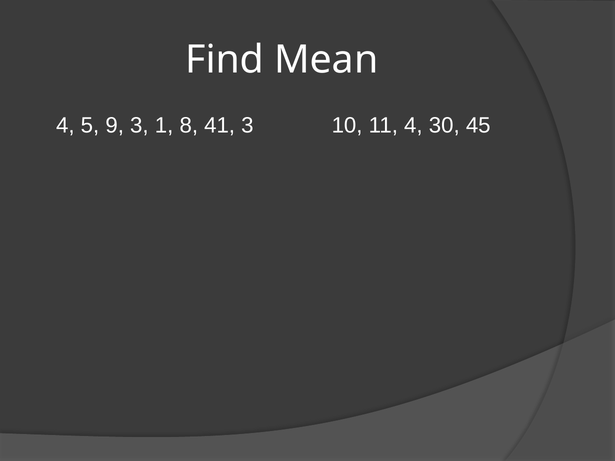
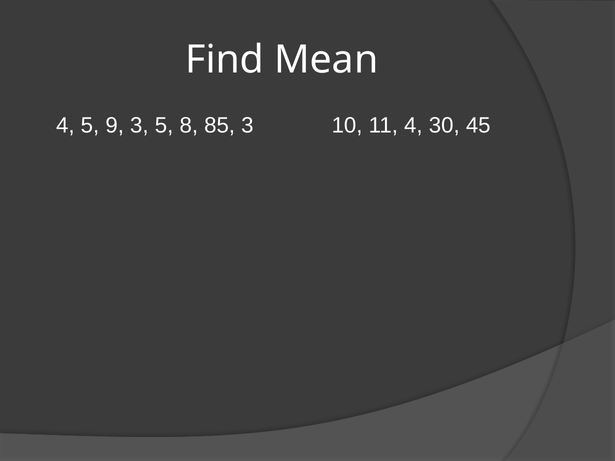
3 1: 1 -> 5
41: 41 -> 85
